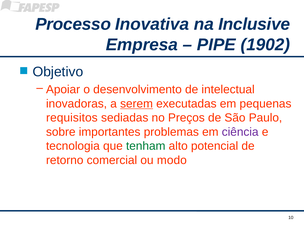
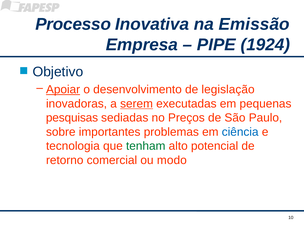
Inclusive: Inclusive -> Emissão
1902: 1902 -> 1924
Apoiar underline: none -> present
intelectual: intelectual -> legislação
requisitos: requisitos -> pesquisas
ciência colour: purple -> blue
